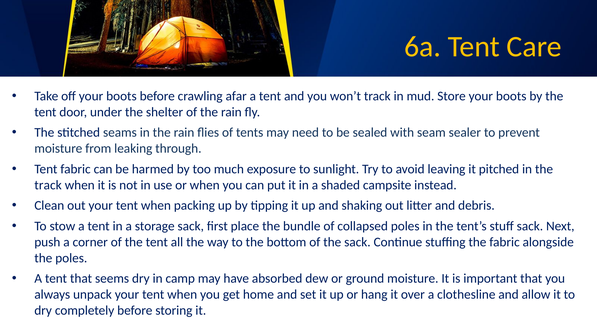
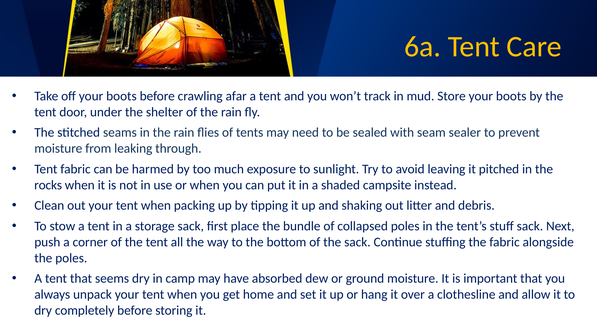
track at (48, 185): track -> rocks
